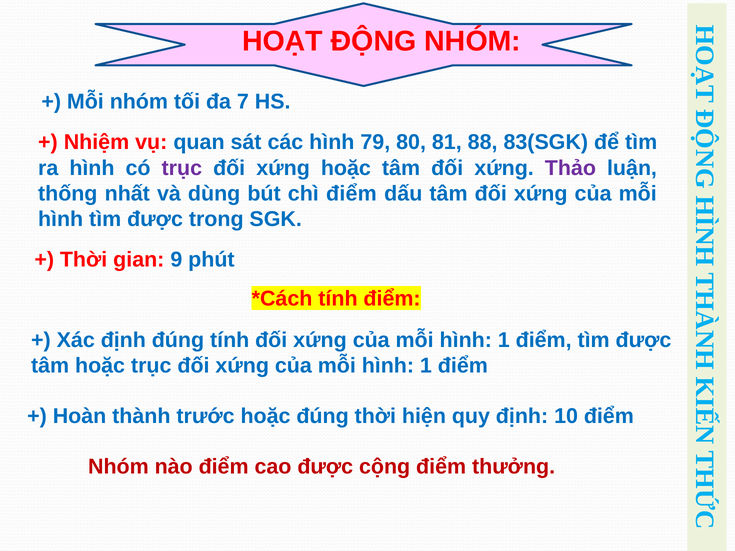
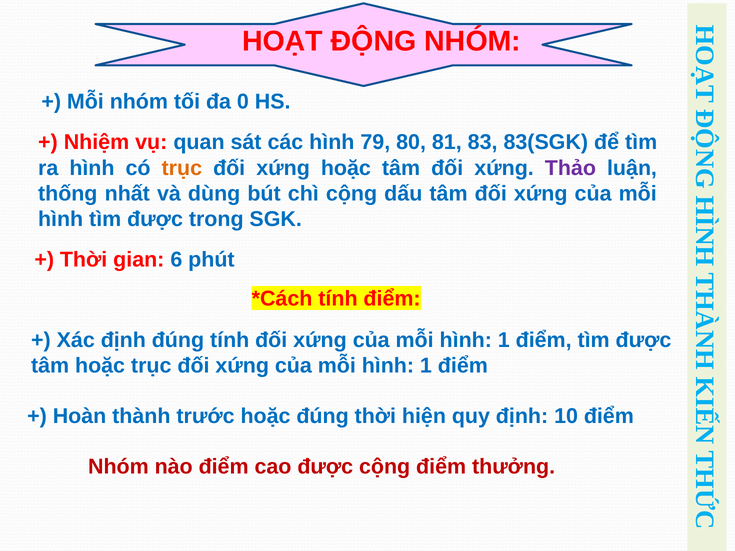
7: 7 -> 0
88: 88 -> 83
trục at (182, 168) colour: purple -> orange
chì điểm: điểm -> cộng
9: 9 -> 6
